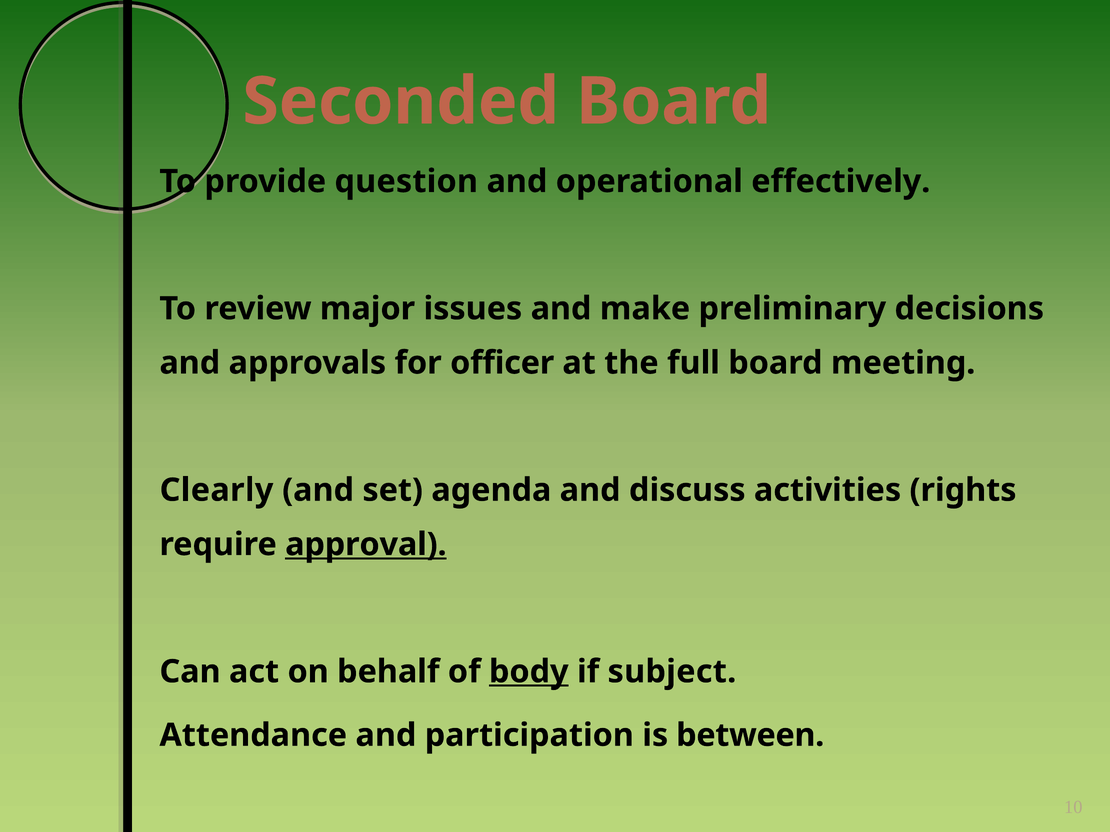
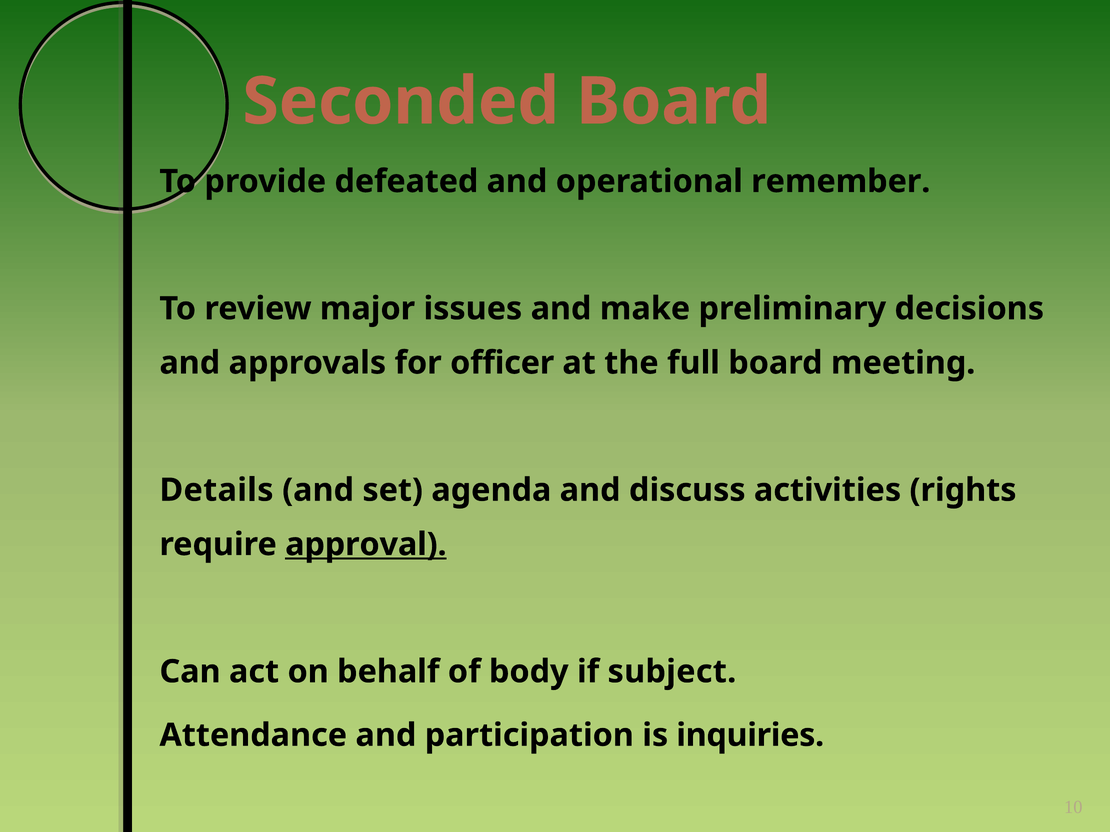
question: question -> defeated
effectively: effectively -> remember
Clearly: Clearly -> Details
body underline: present -> none
between: between -> inquiries
